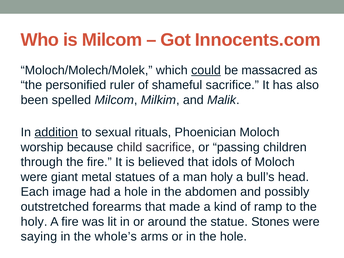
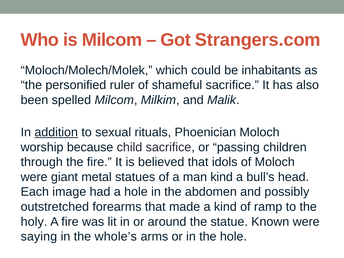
Innocents.com: Innocents.com -> Strangers.com
could underline: present -> none
massacred: massacred -> inhabitants
man holy: holy -> kind
Stones: Stones -> Known
